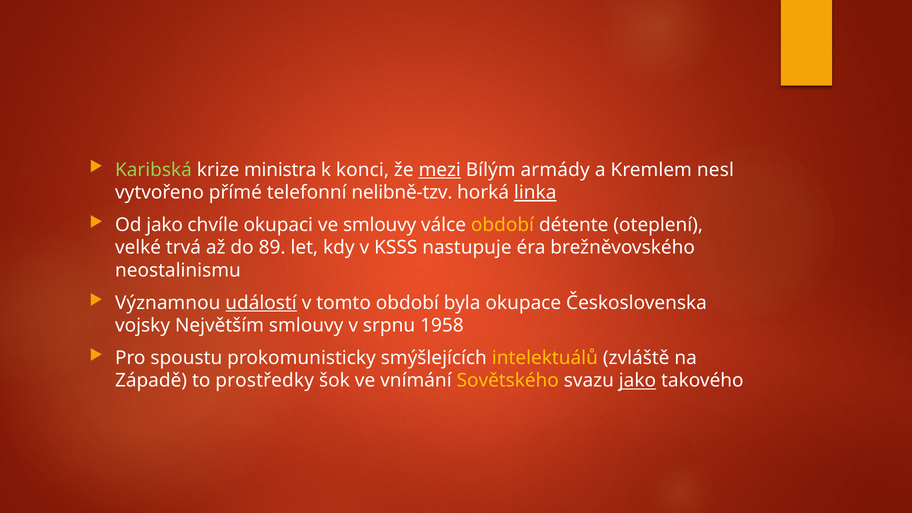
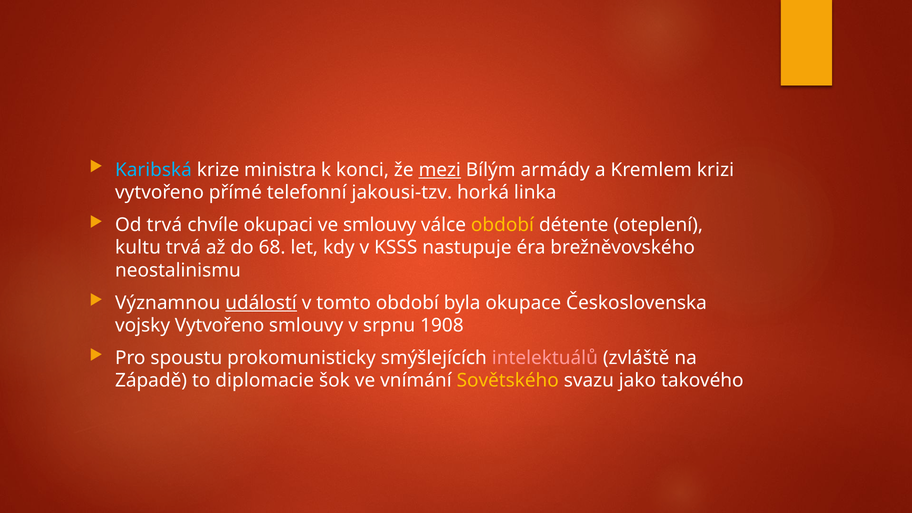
Karibská colour: light green -> light blue
nesl: nesl -> krizi
nelibně-tzv: nelibně-tzv -> jakousi-tzv
linka underline: present -> none
Od jako: jako -> trvá
velké: velké -> kultu
89: 89 -> 68
vojsky Největším: Největším -> Vytvořeno
1958: 1958 -> 1908
intelektuálů colour: yellow -> pink
prostředky: prostředky -> diplomacie
jako at (637, 381) underline: present -> none
